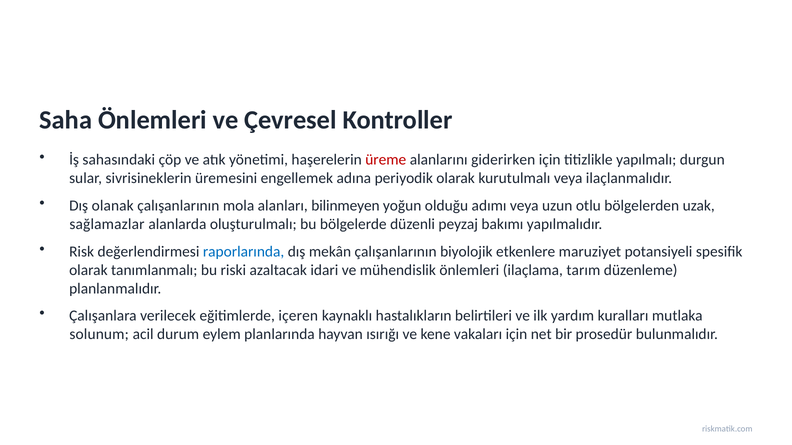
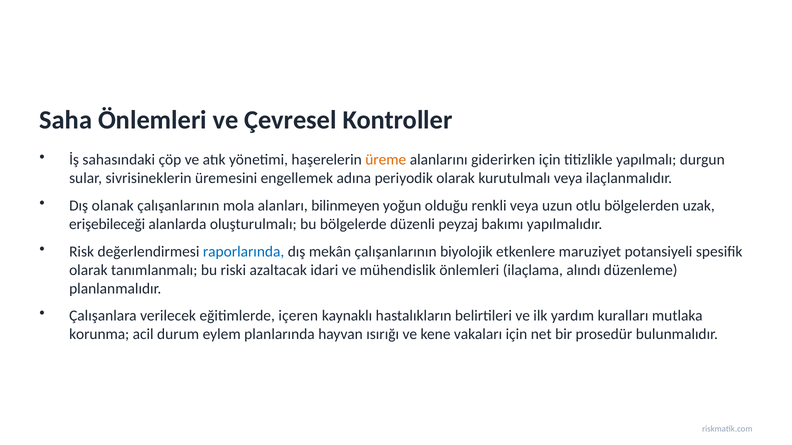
üreme colour: red -> orange
adımı: adımı -> renkli
sağlamazlar: sağlamazlar -> erişebileceği
tarım: tarım -> alındı
solunum: solunum -> korunma
